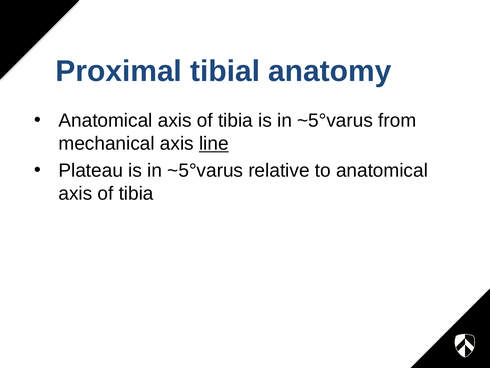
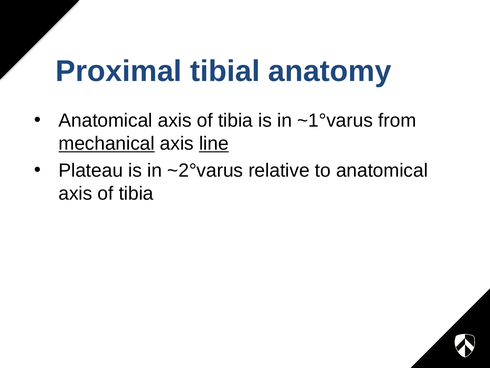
tibia is in ~5°varus: ~5°varus -> ~1°varus
mechanical underline: none -> present
Plateau is in ~5°varus: ~5°varus -> ~2°varus
